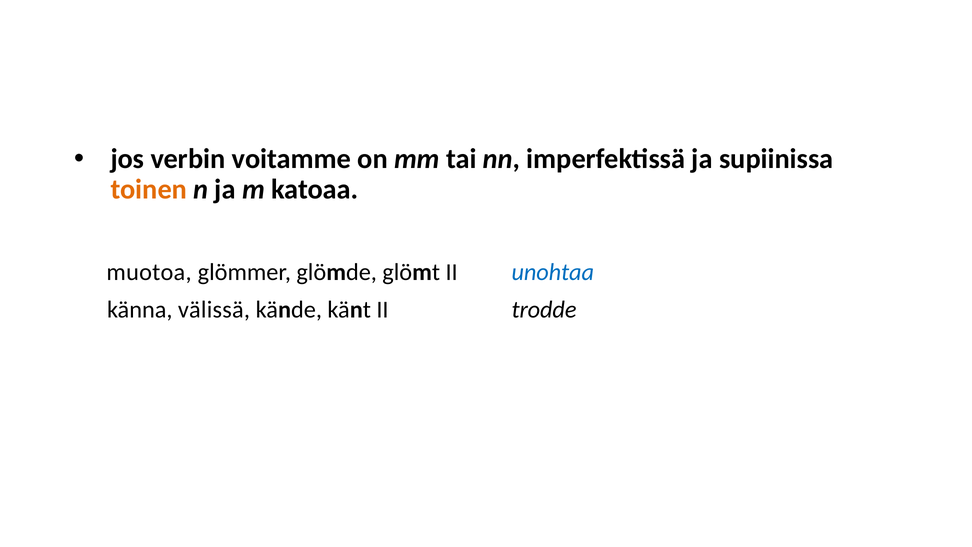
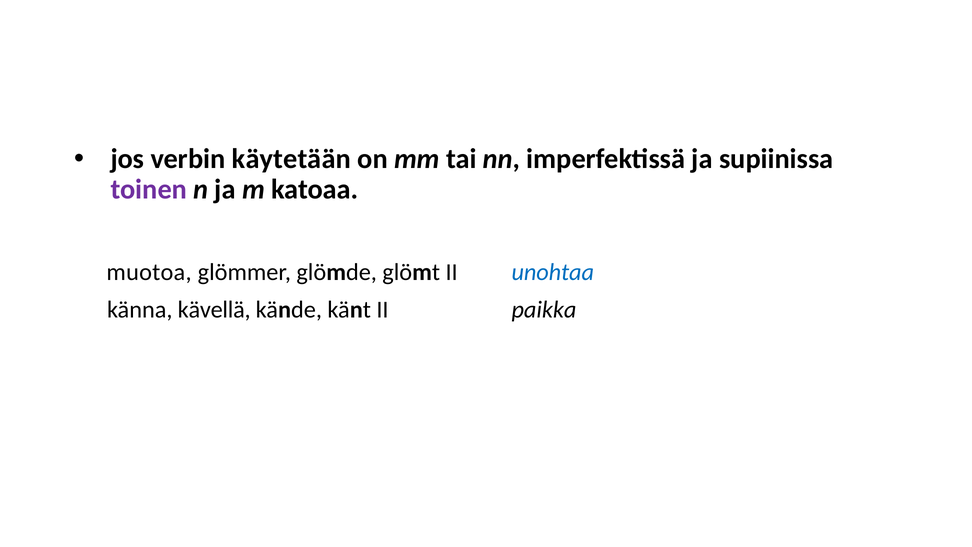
voitamme: voitamme -> käytetään
toinen colour: orange -> purple
välissä: välissä -> kävellä
trodde: trodde -> paikka
